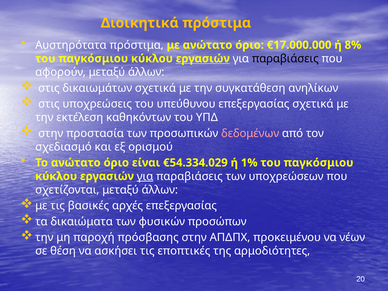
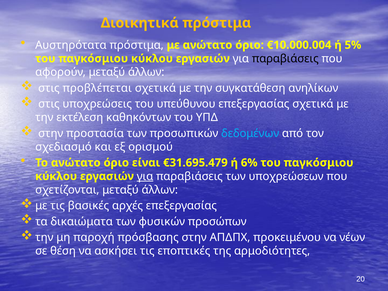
€17.000.000: €17.000.000 -> €10.000.004
8%: 8% -> 5%
εργασιών at (203, 59) underline: present -> none
δικαιωμάτων: δικαιωμάτων -> προβλέπεται
δεδομένων colour: pink -> light blue
€54.334.029: €54.334.029 -> €31.695.479
1%: 1% -> 6%
